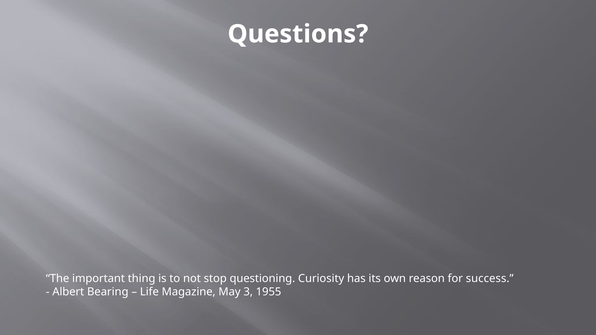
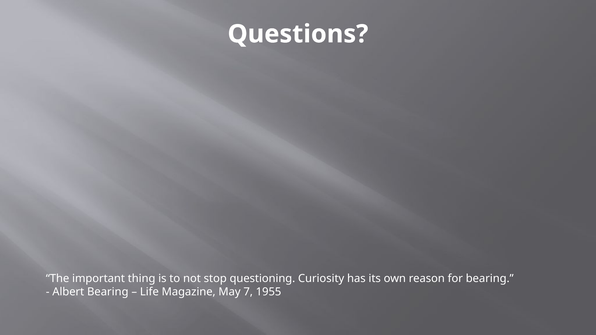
for success: success -> bearing
3: 3 -> 7
